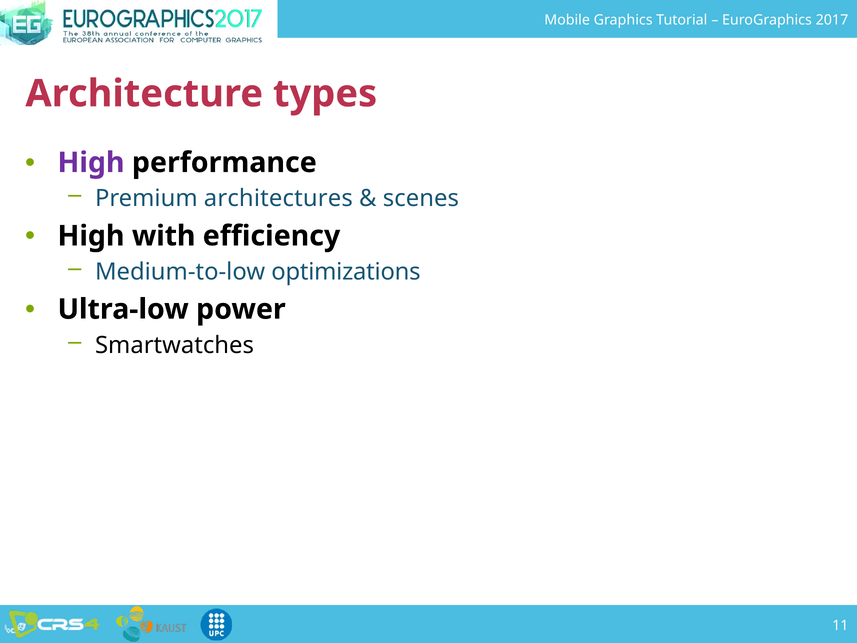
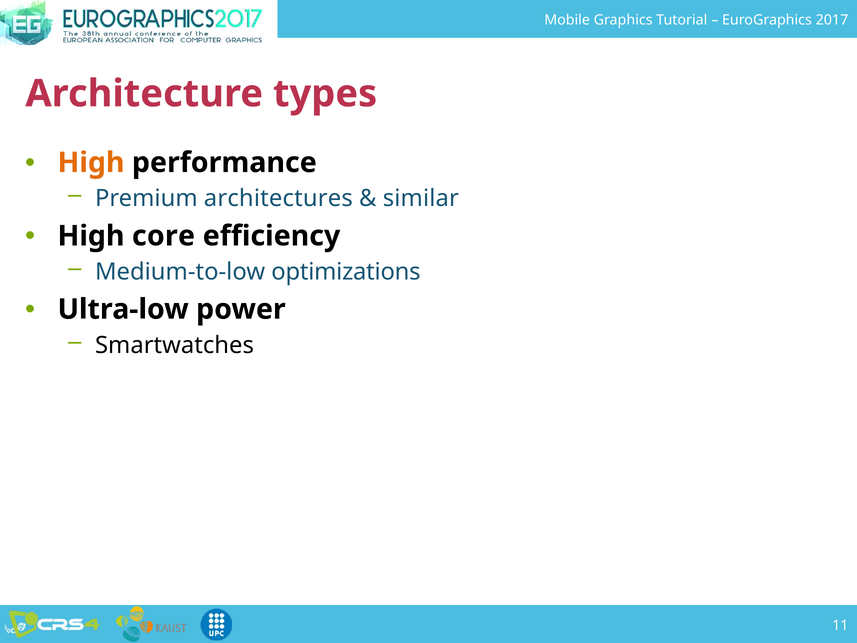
High at (91, 163) colour: purple -> orange
scenes: scenes -> similar
with: with -> core
